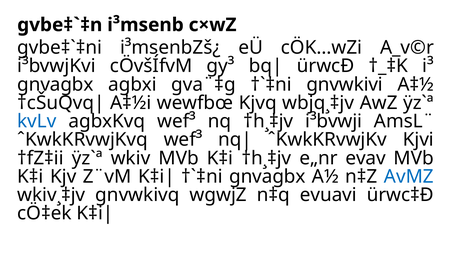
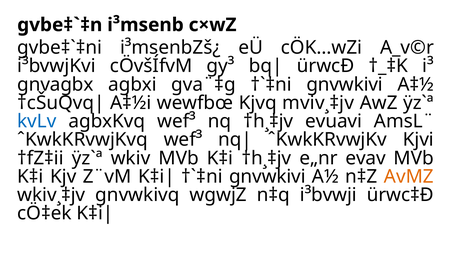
wbjq¸‡jv: wbjq¸‡jv -> mviv¸‡jv
i³bvwji: i³bvwji -> evuavi
gnvagbx at (267, 177): gnvagbx -> gnvwkivi
AvMZ colour: blue -> orange
evuavi: evuavi -> i³bvwji
